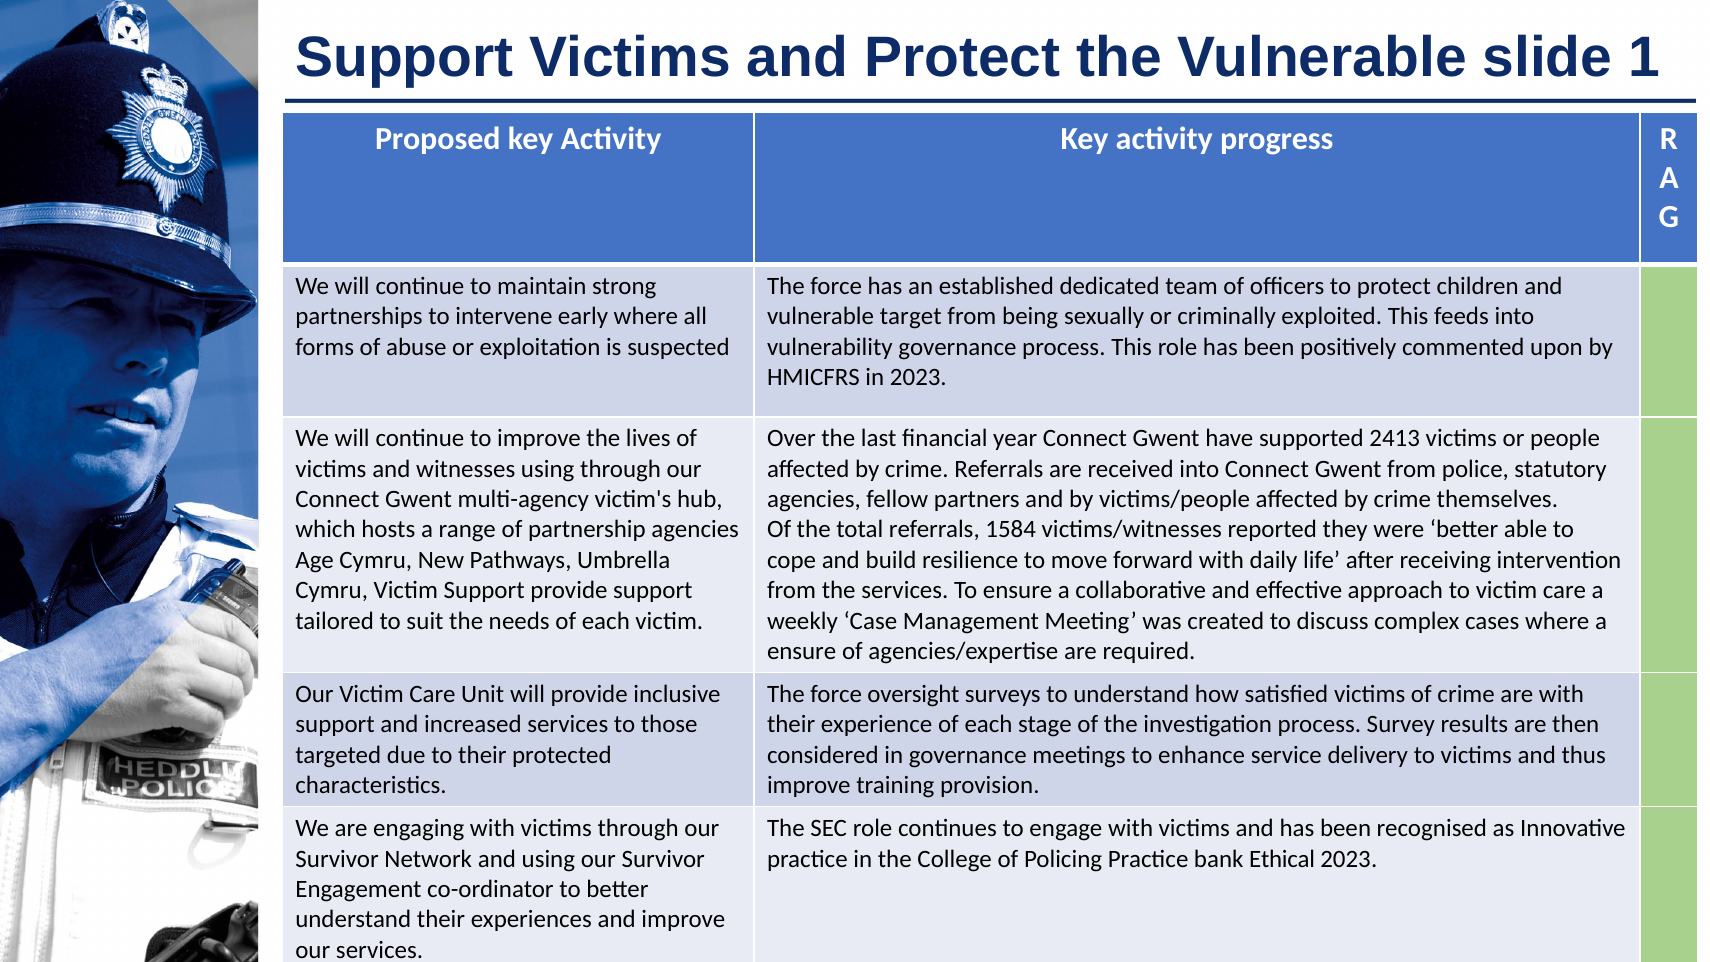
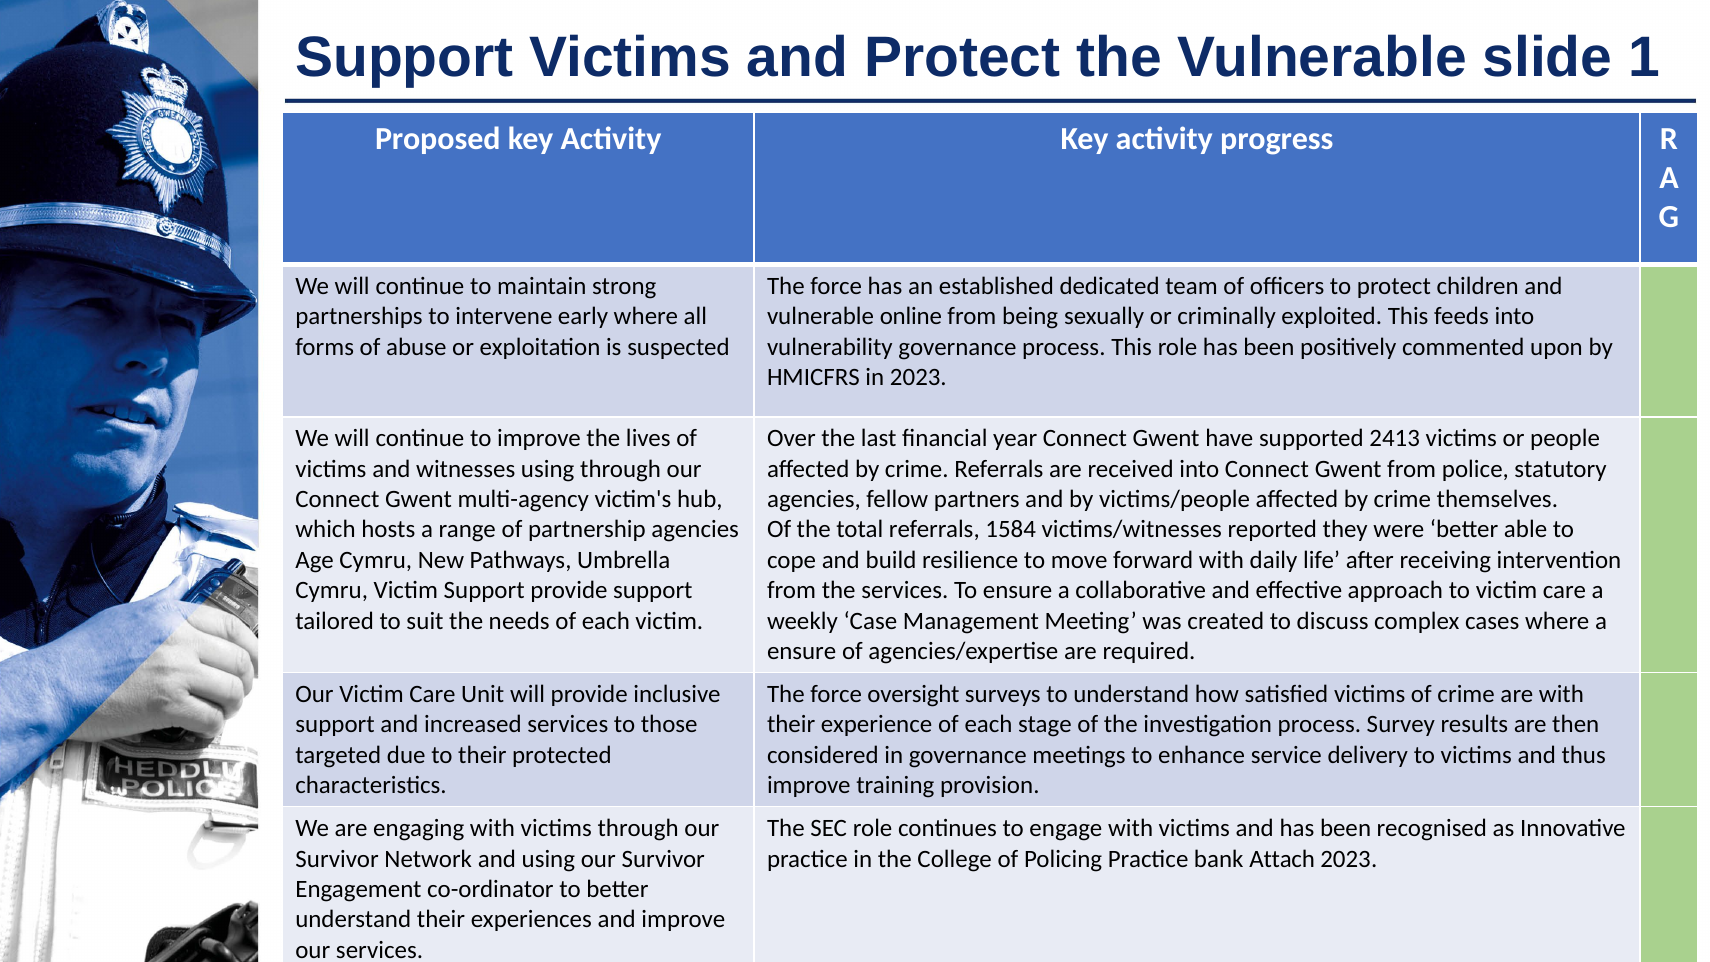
target: target -> online
Ethical: Ethical -> Attach
